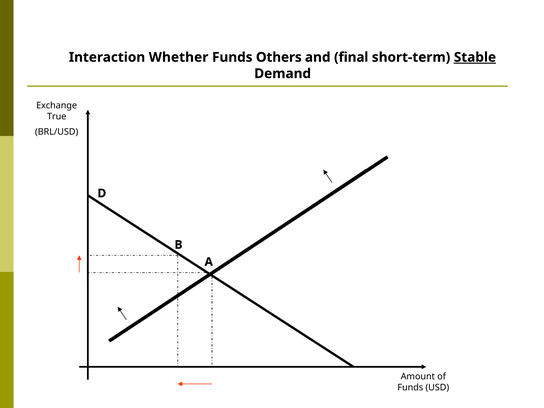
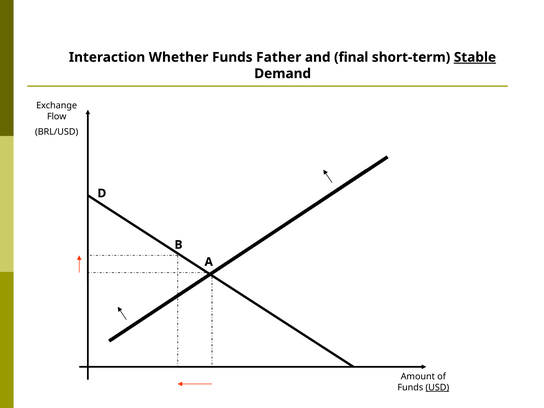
Others: Others -> Father
True: True -> Flow
USD underline: none -> present
